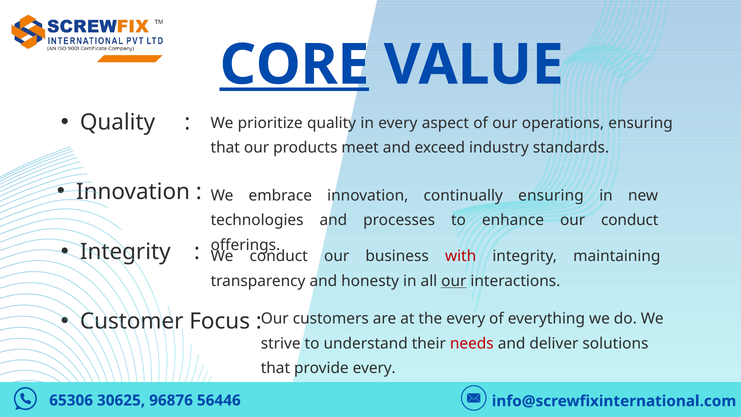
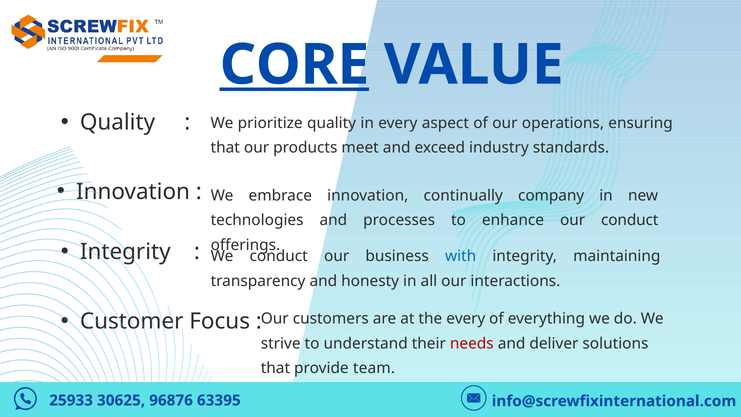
continually ensuring: ensuring -> company
with colour: red -> blue
our at (454, 281) underline: present -> none
provide every: every -> team
65306: 65306 -> 25933
56446: 56446 -> 63395
